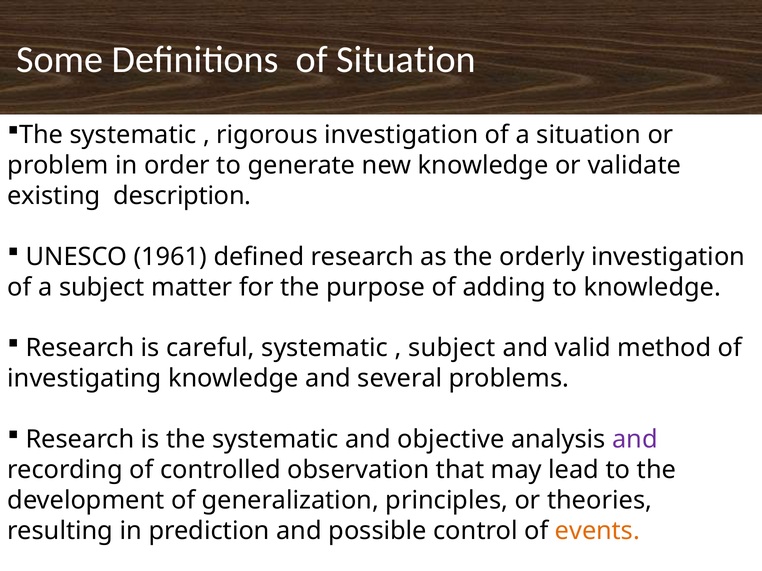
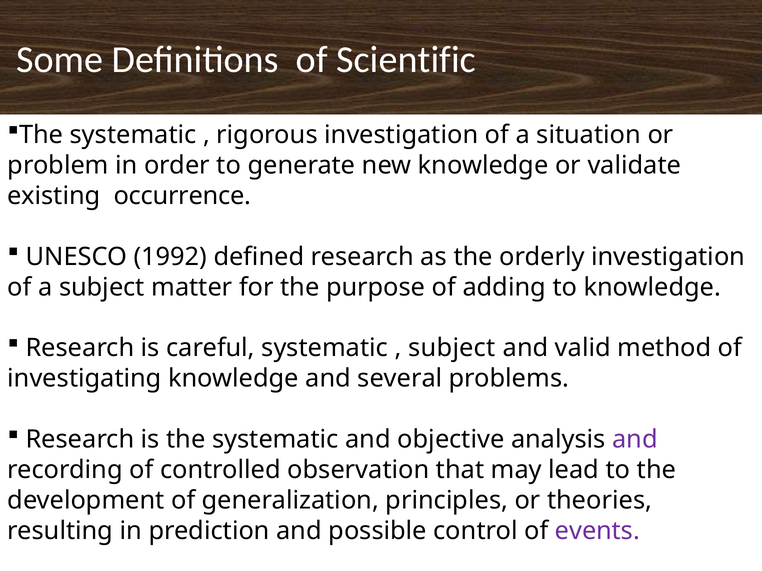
of Situation: Situation -> Scientific
description: description -> occurrence
1961: 1961 -> 1992
events colour: orange -> purple
